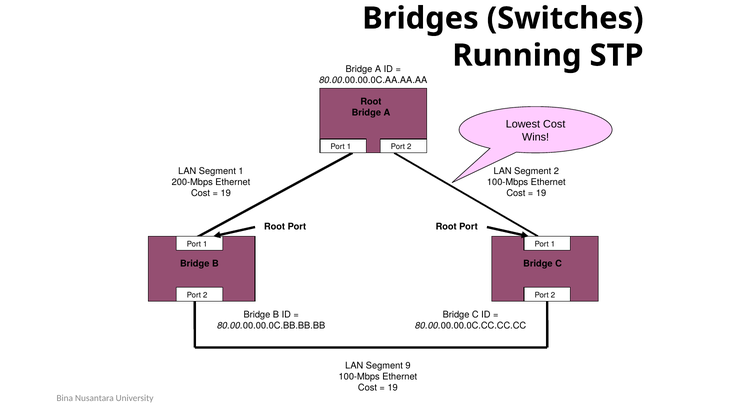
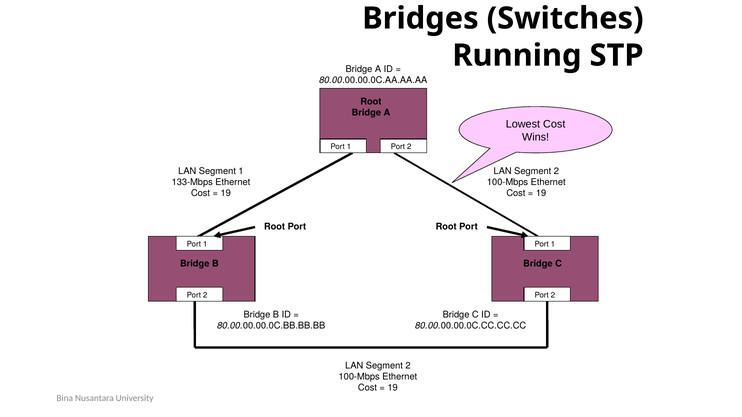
200-Mbps: 200-Mbps -> 133-Mbps
9 at (408, 366): 9 -> 2
